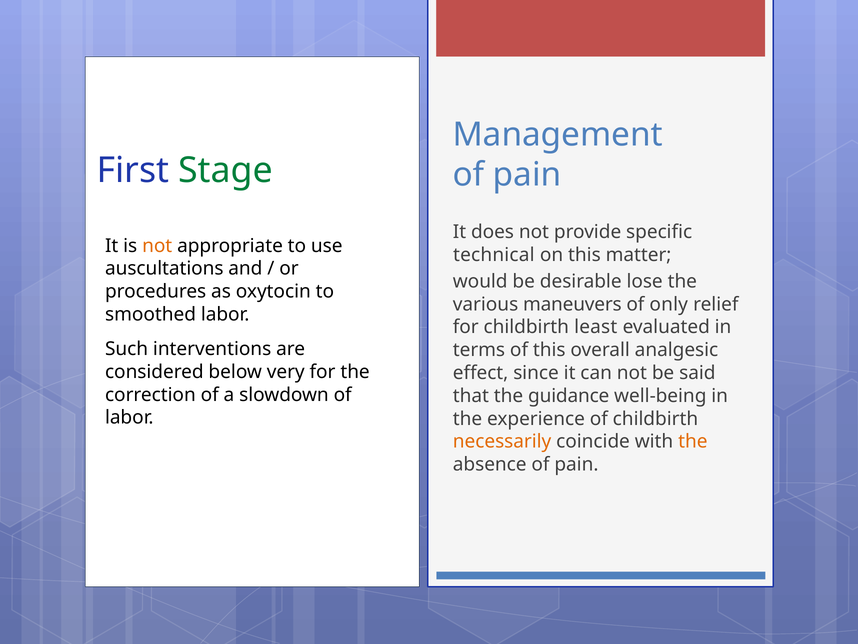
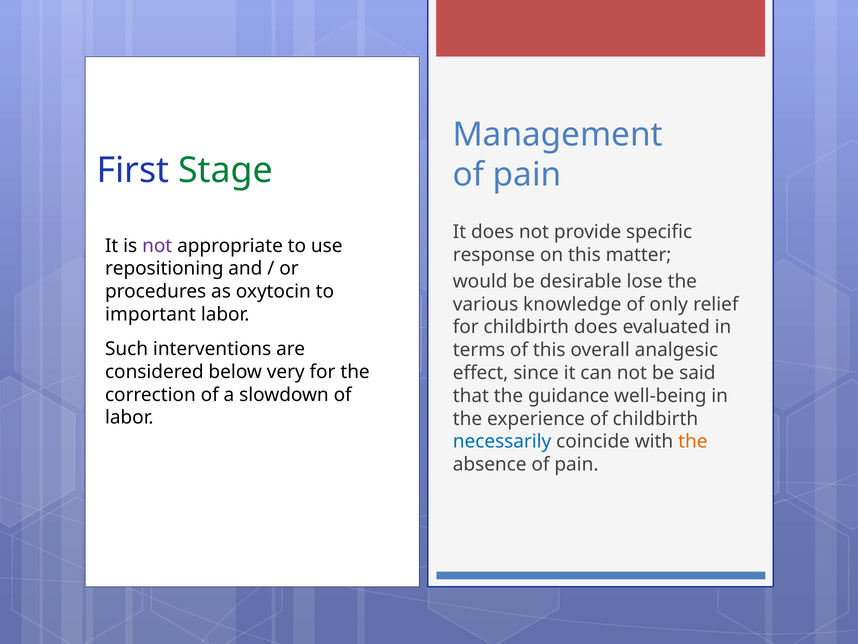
not at (157, 246) colour: orange -> purple
technical: technical -> response
auscultations: auscultations -> repositioning
maneuvers: maneuvers -> knowledge
smoothed: smoothed -> important
childbirth least: least -> does
necessarily colour: orange -> blue
